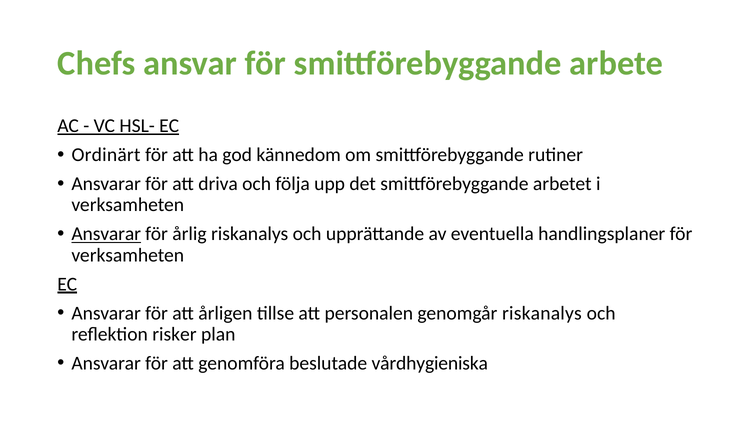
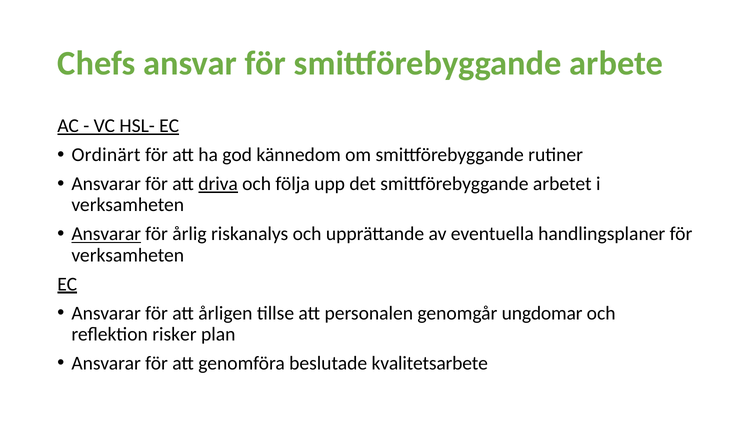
driva underline: none -> present
genomgår riskanalys: riskanalys -> ungdomar
vårdhygieniska: vårdhygieniska -> kvalitetsarbete
